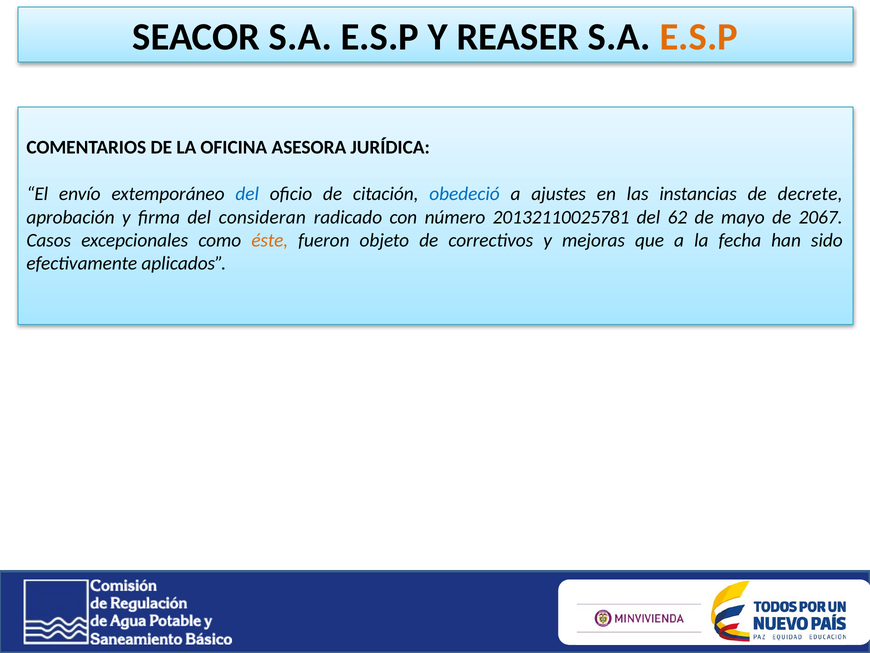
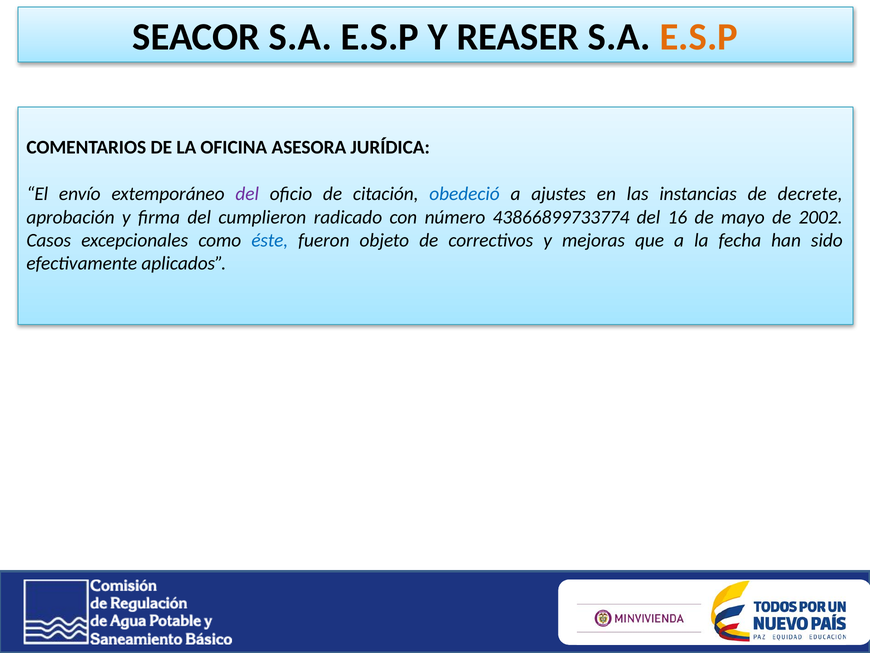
del at (247, 194) colour: blue -> purple
consideran: consideran -> cumplieron
20132110025781: 20132110025781 -> 43866899733774
62: 62 -> 16
2067: 2067 -> 2002
éste colour: orange -> blue
